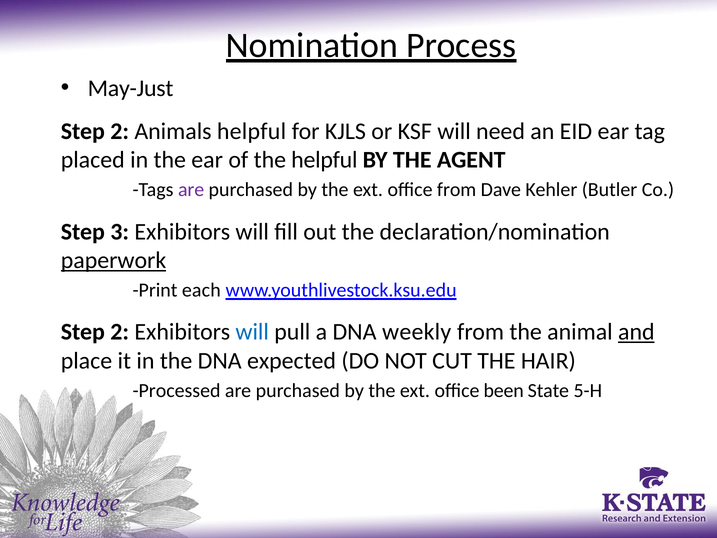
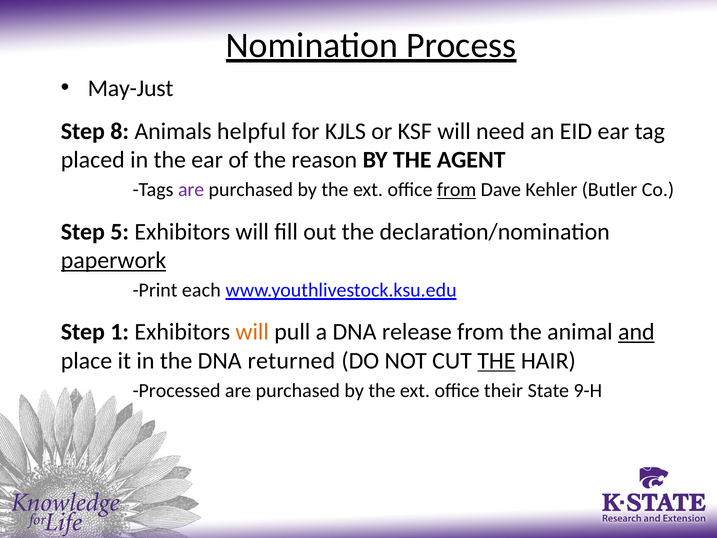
2 at (120, 131): 2 -> 8
the helpful: helpful -> reason
from at (457, 190) underline: none -> present
3: 3 -> 5
2 at (120, 332): 2 -> 1
will at (252, 332) colour: blue -> orange
weekly: weekly -> release
expected: expected -> returned
THE at (496, 361) underline: none -> present
been: been -> their
5-H: 5-H -> 9-H
